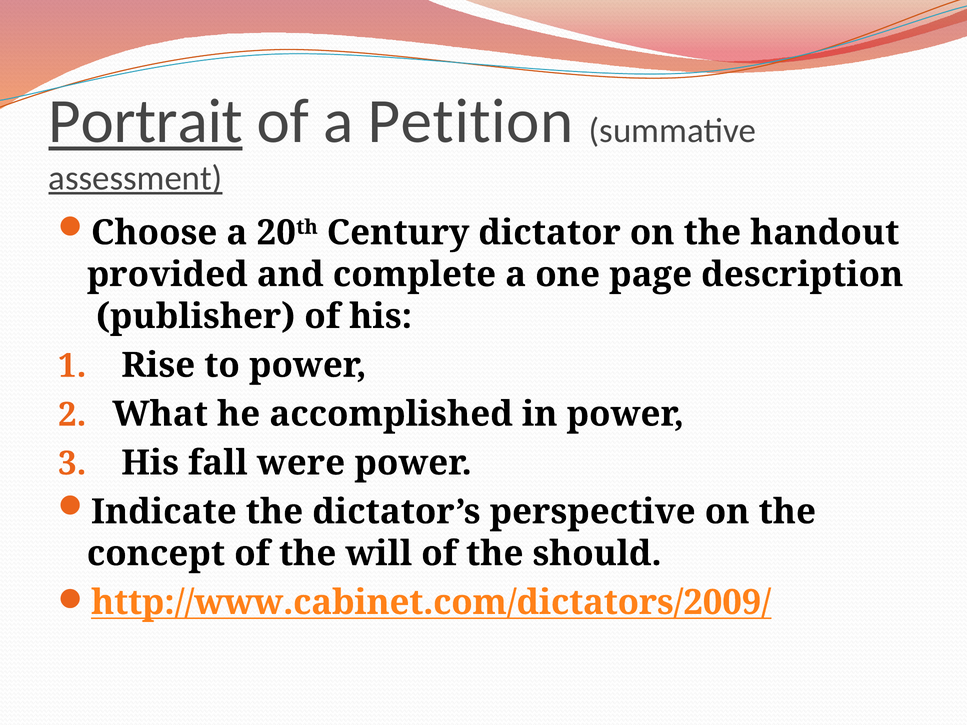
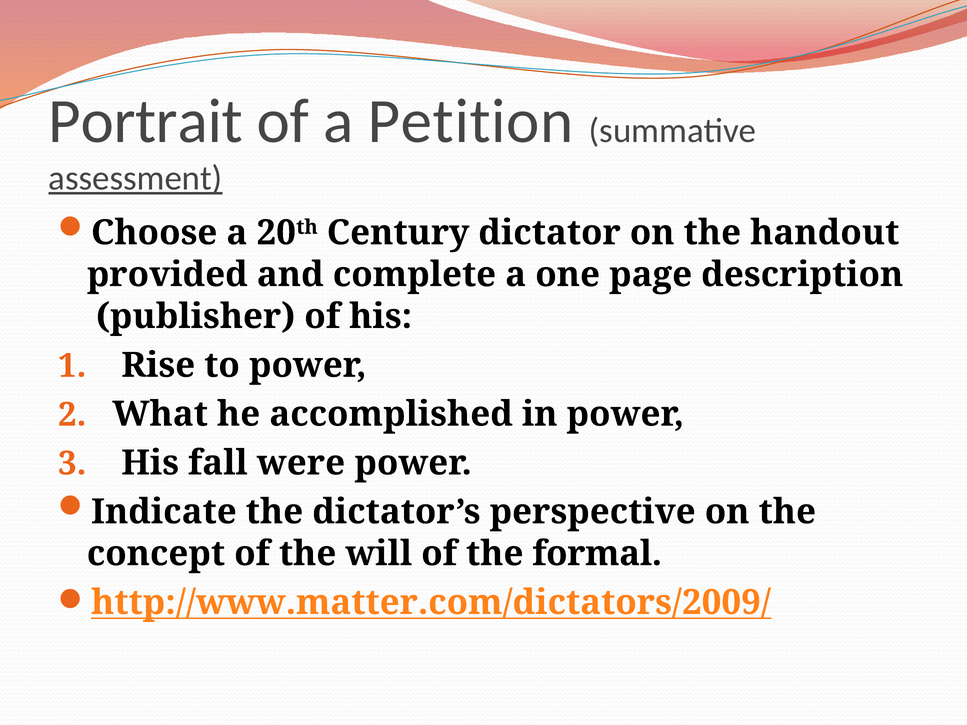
Portrait underline: present -> none
should: should -> formal
http://www.cabinet.com/dictators/2009/: http://www.cabinet.com/dictators/2009/ -> http://www.matter.com/dictators/2009/
